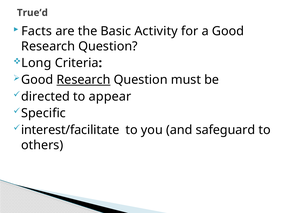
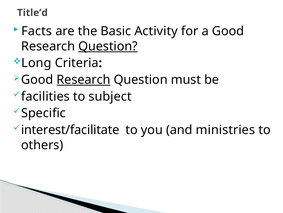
True’d: True’d -> Title’d
Question at (108, 46) underline: none -> present
directed: directed -> facilities
appear: appear -> subject
safeguard: safeguard -> ministries
